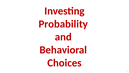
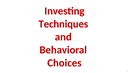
Probability: Probability -> Techniques
